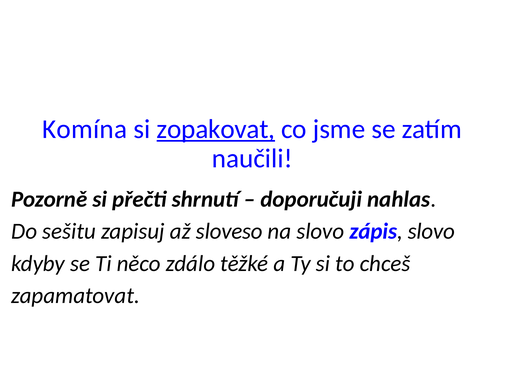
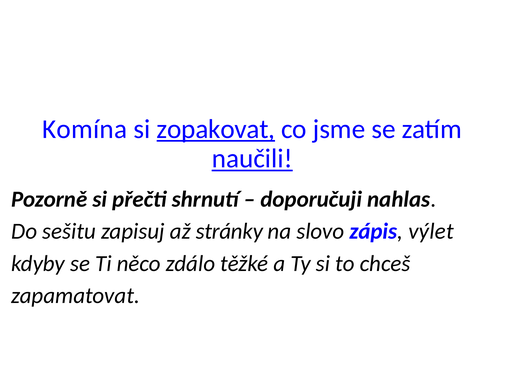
naučili underline: none -> present
sloveso: sloveso -> stránky
zápis slovo: slovo -> výlet
